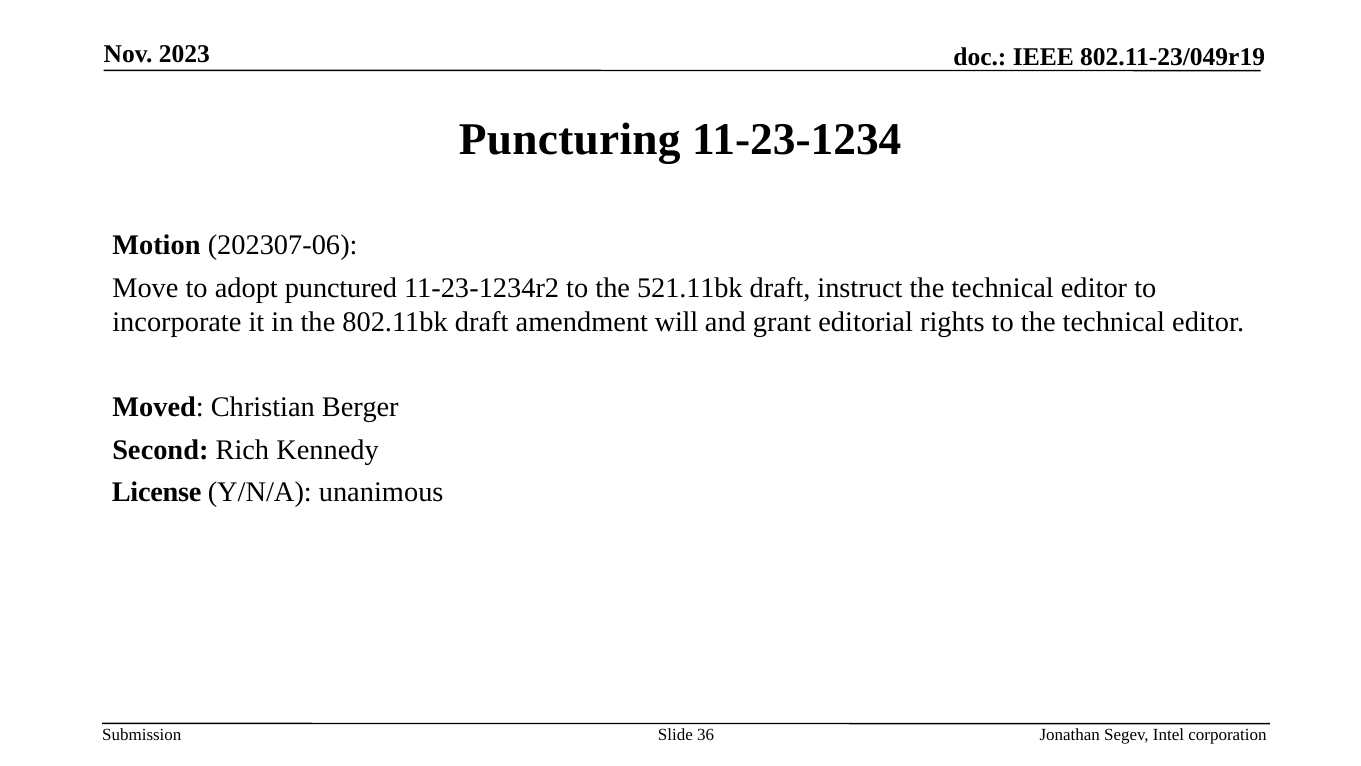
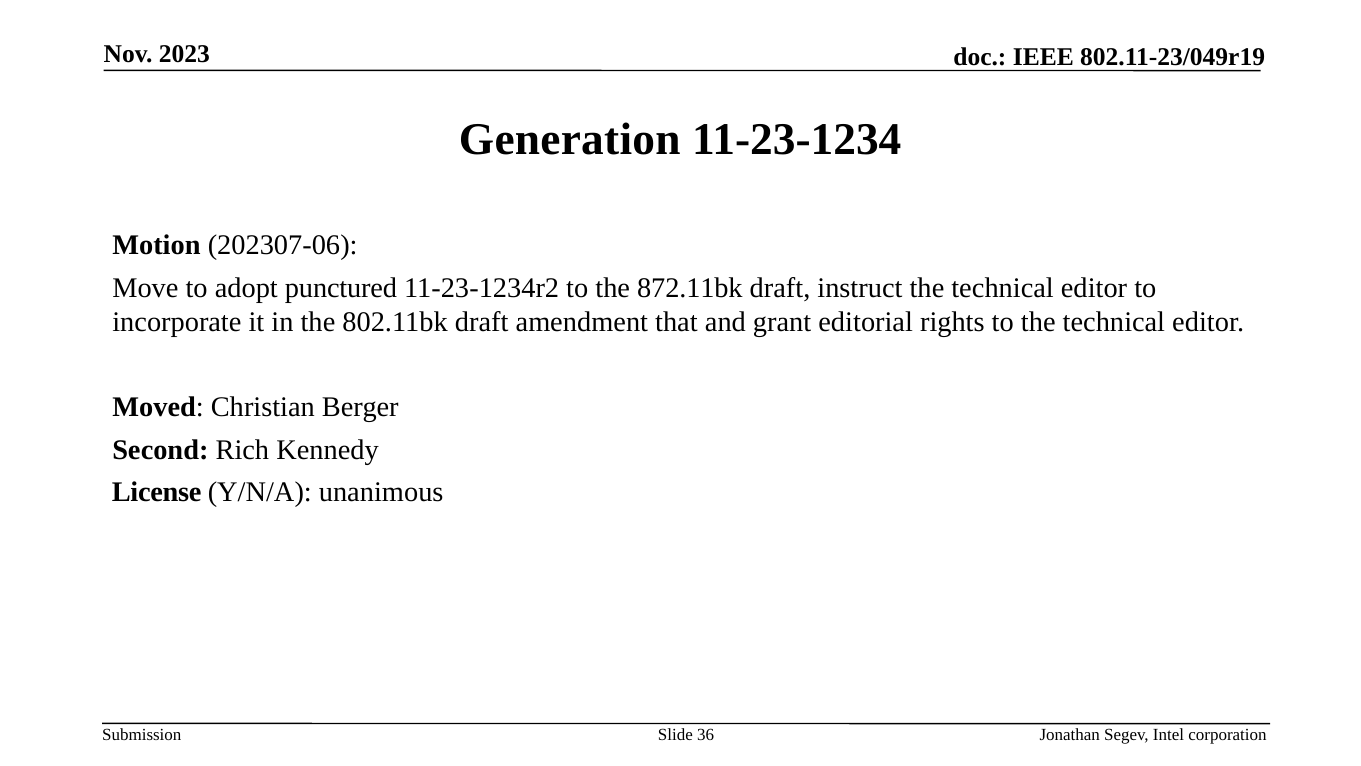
Puncturing: Puncturing -> Generation
521.11bk: 521.11bk -> 872.11bk
will: will -> that
